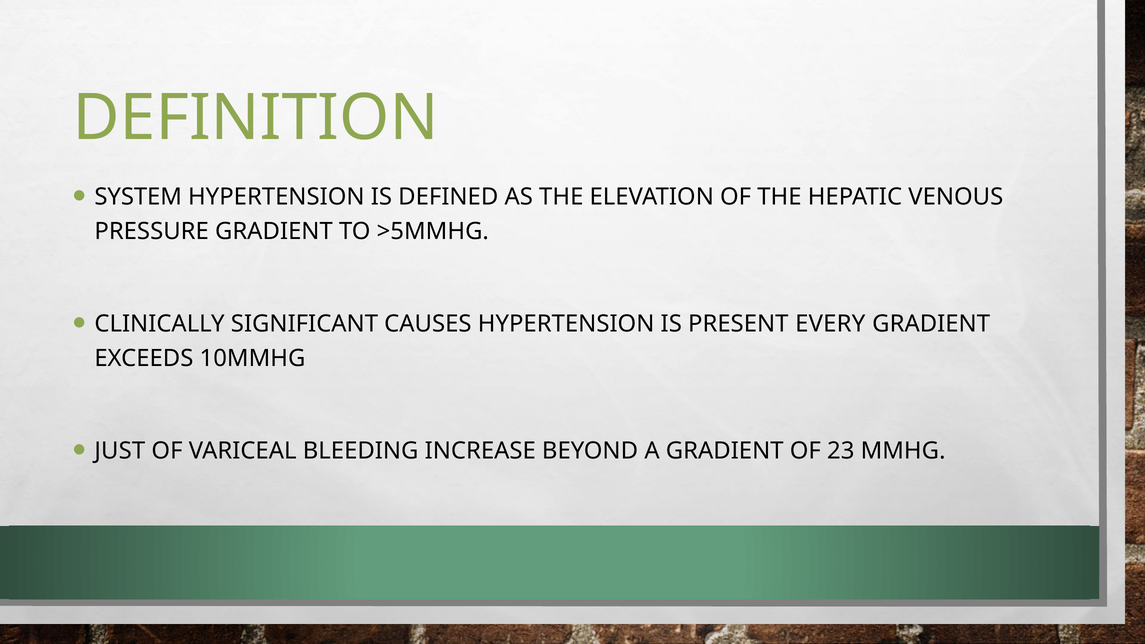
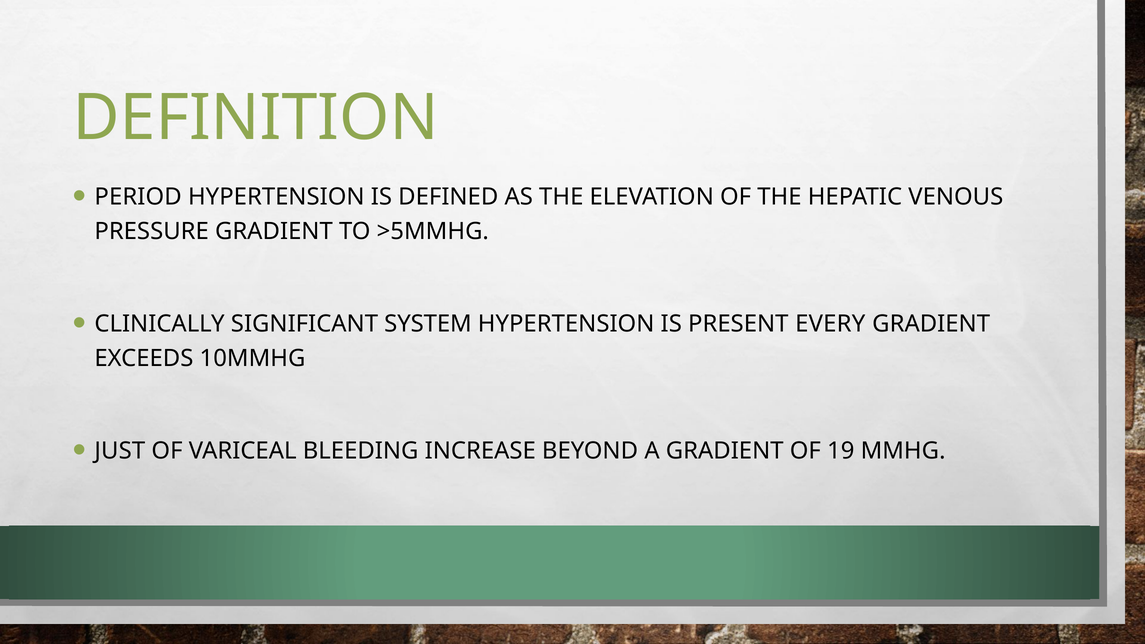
SYSTEM: SYSTEM -> PERIOD
CAUSES: CAUSES -> SYSTEM
23: 23 -> 19
